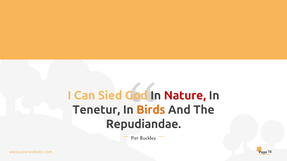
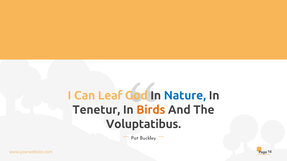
Sied: Sied -> Leaf
Nature colour: red -> blue
Repudiandae: Repudiandae -> Voluptatibus
